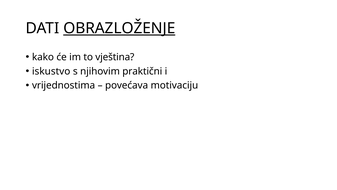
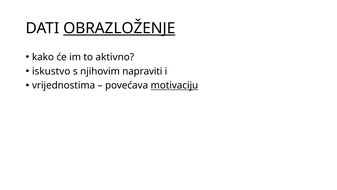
vještina: vještina -> aktivno
praktični: praktični -> napraviti
motivaciju underline: none -> present
